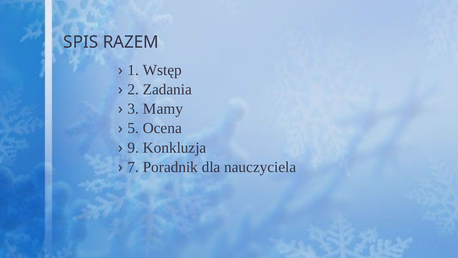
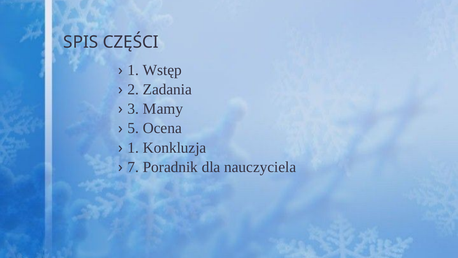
RAZEM: RAZEM -> CZĘŚCI
9 at (133, 147): 9 -> 1
